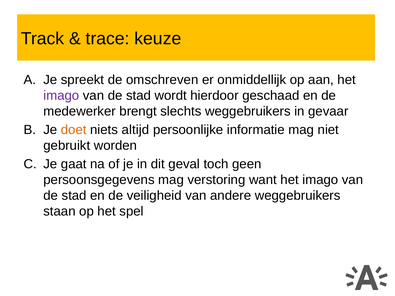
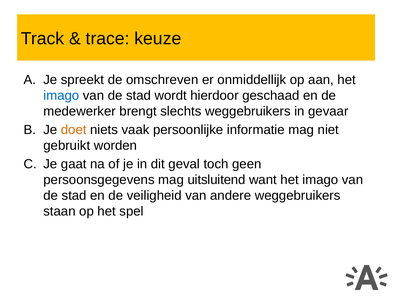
imago at (61, 96) colour: purple -> blue
altijd: altijd -> vaak
verstoring: verstoring -> uitsluitend
